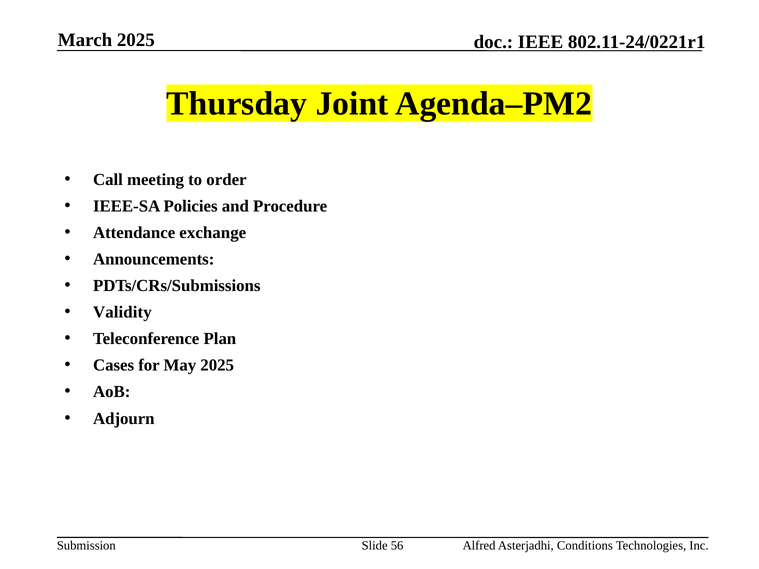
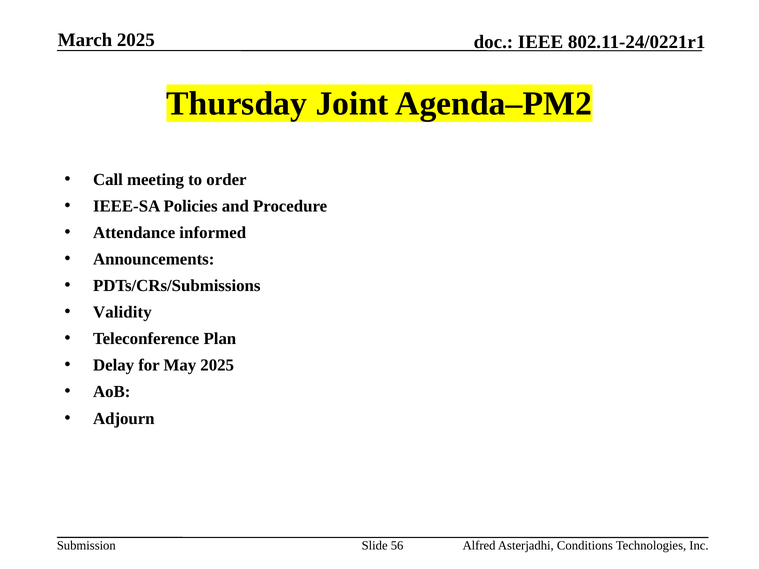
exchange: exchange -> informed
Cases: Cases -> Delay
